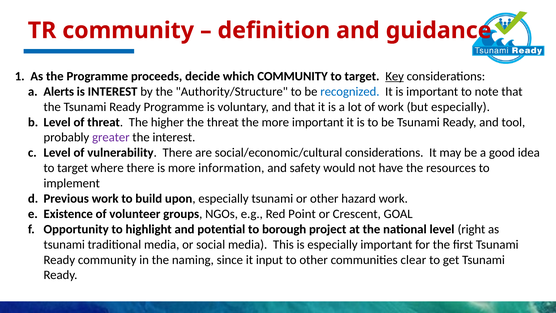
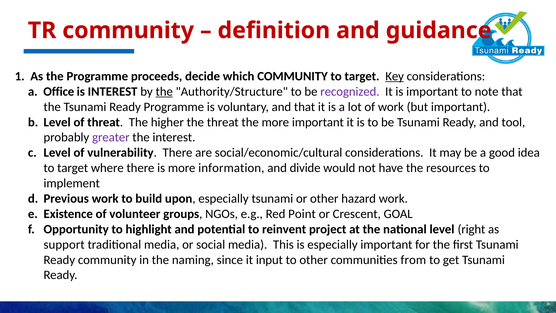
Alerts: Alerts -> Office
the at (164, 91) underline: none -> present
recognized colour: blue -> purple
but especially: especially -> important
safety: safety -> divide
borough: borough -> reinvent
tsunami at (64, 244): tsunami -> support
clear: clear -> from
